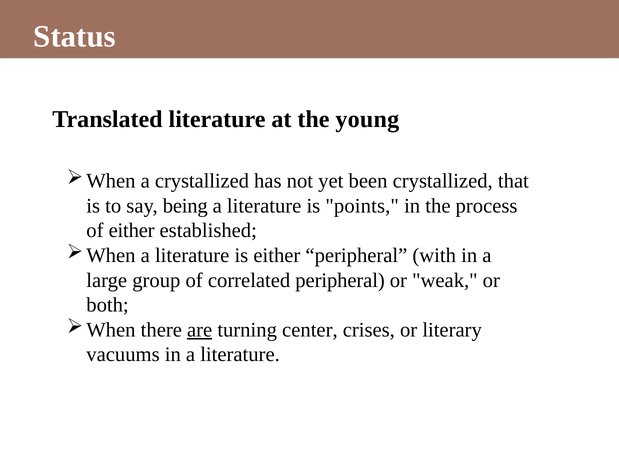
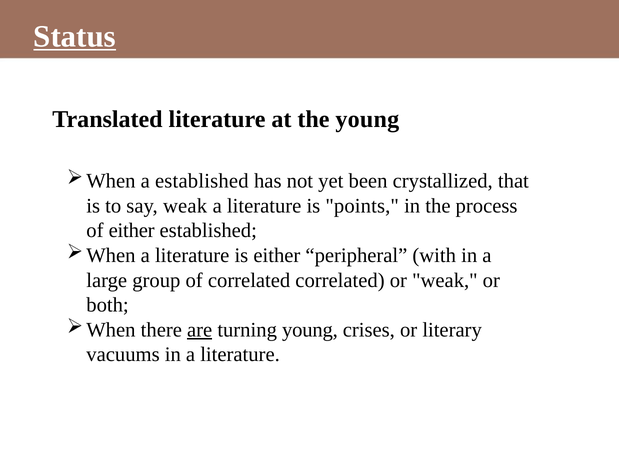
Status underline: none -> present
a crystallized: crystallized -> established
say being: being -> weak
correlated peripheral: peripheral -> correlated
turning center: center -> young
